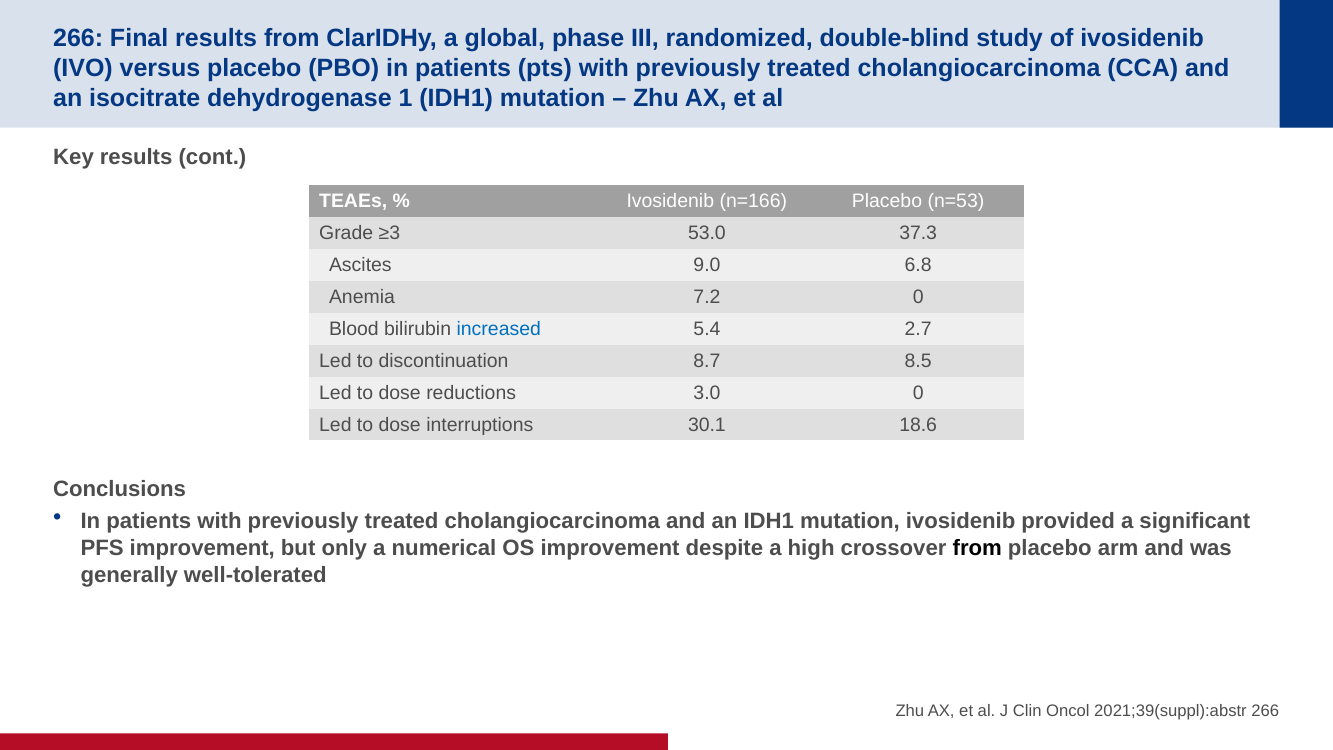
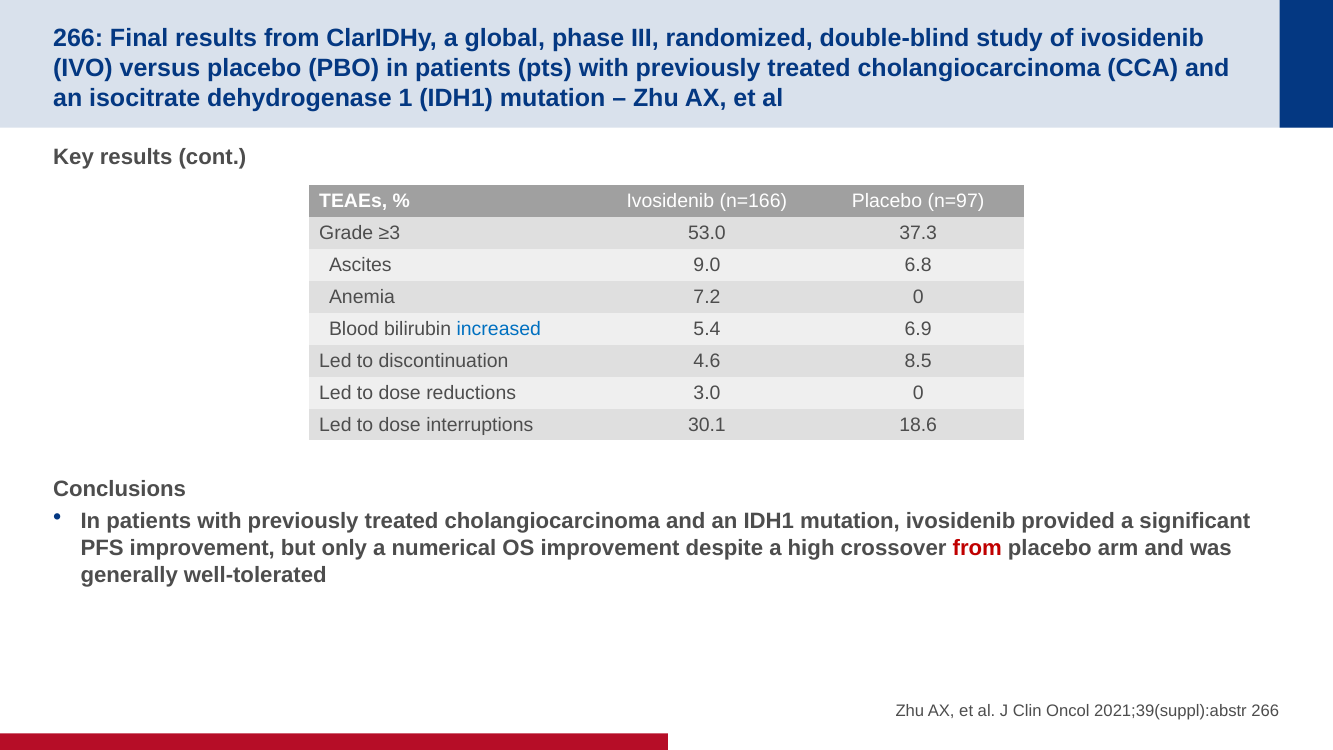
n=53: n=53 -> n=97
2.7: 2.7 -> 6.9
8.7: 8.7 -> 4.6
from at (977, 548) colour: black -> red
